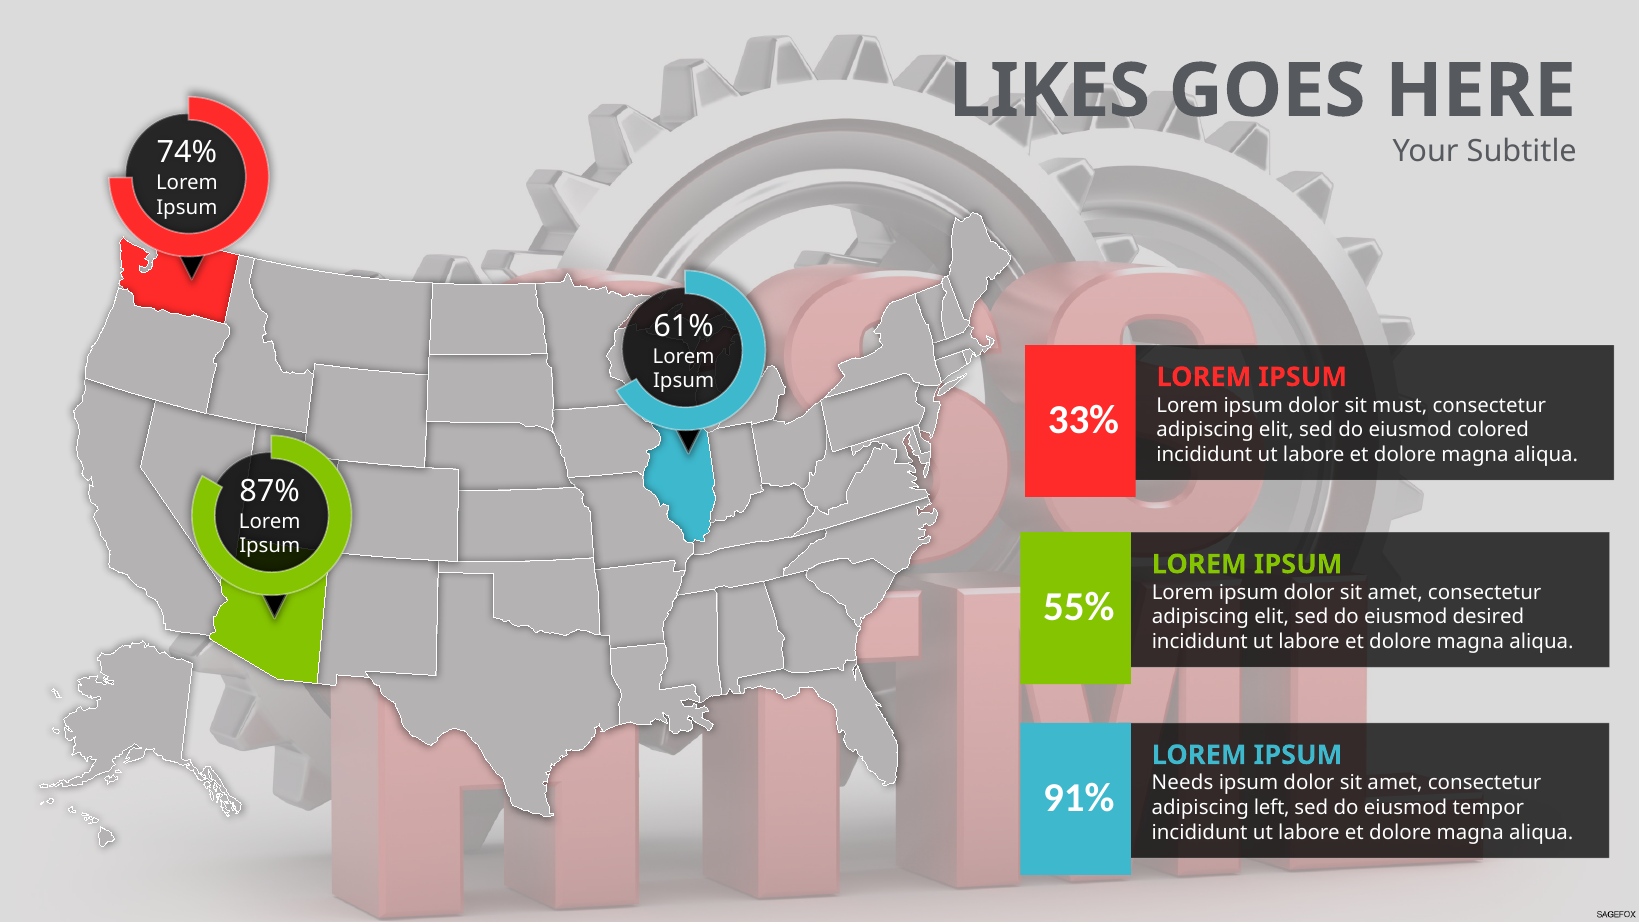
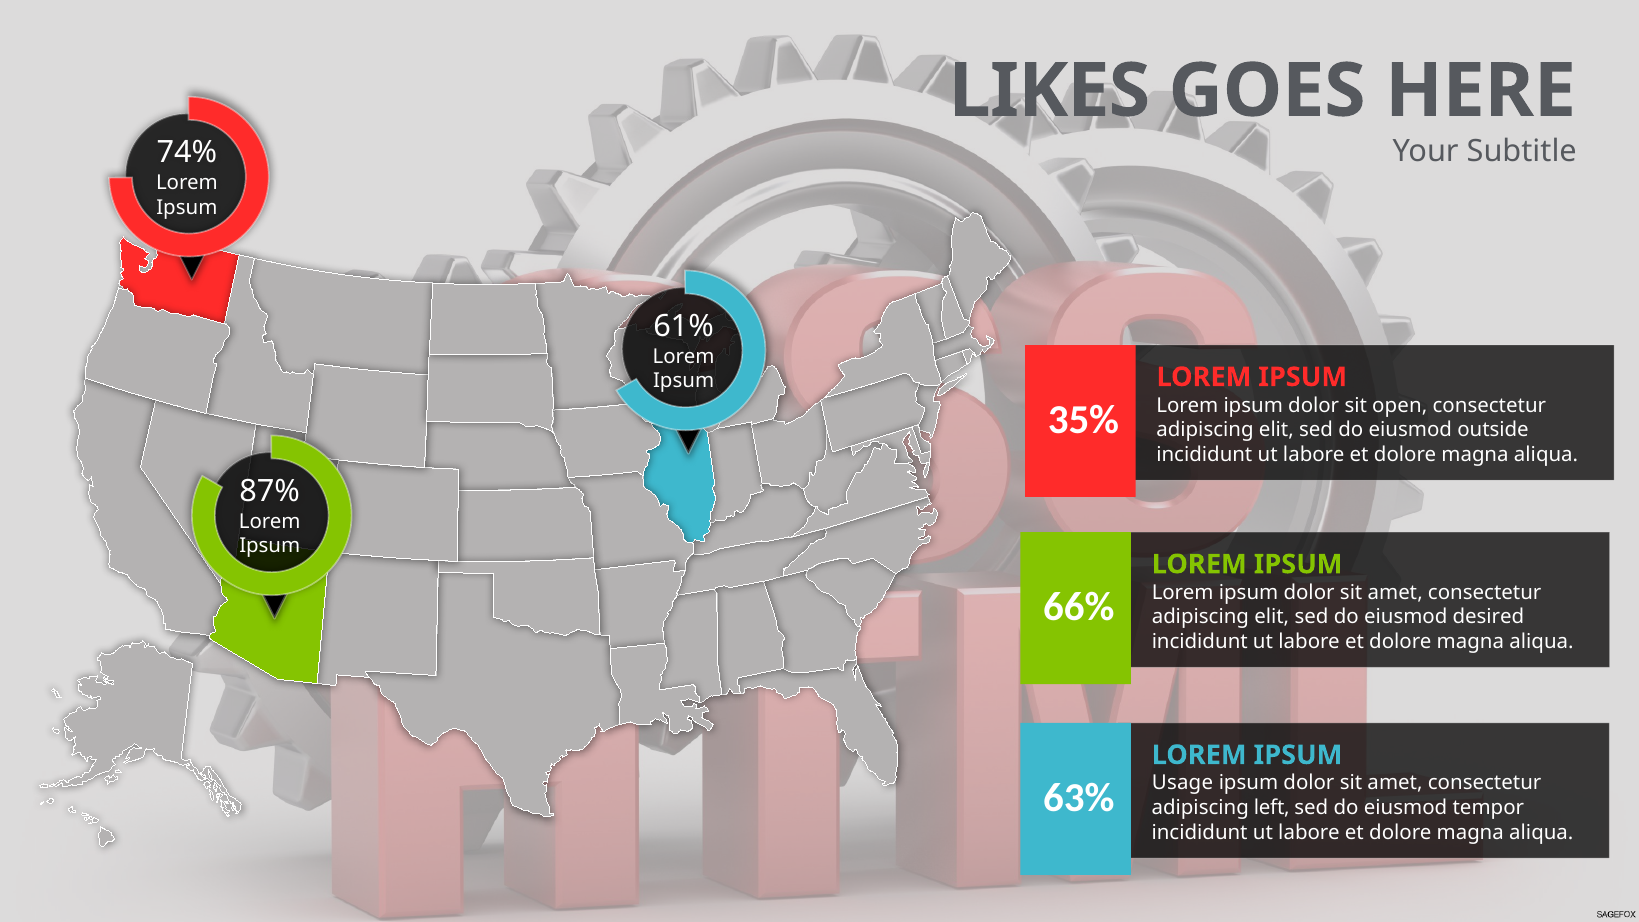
must: must -> open
33%: 33% -> 35%
colored: colored -> outside
55%: 55% -> 66%
Needs: Needs -> Usage
91%: 91% -> 63%
